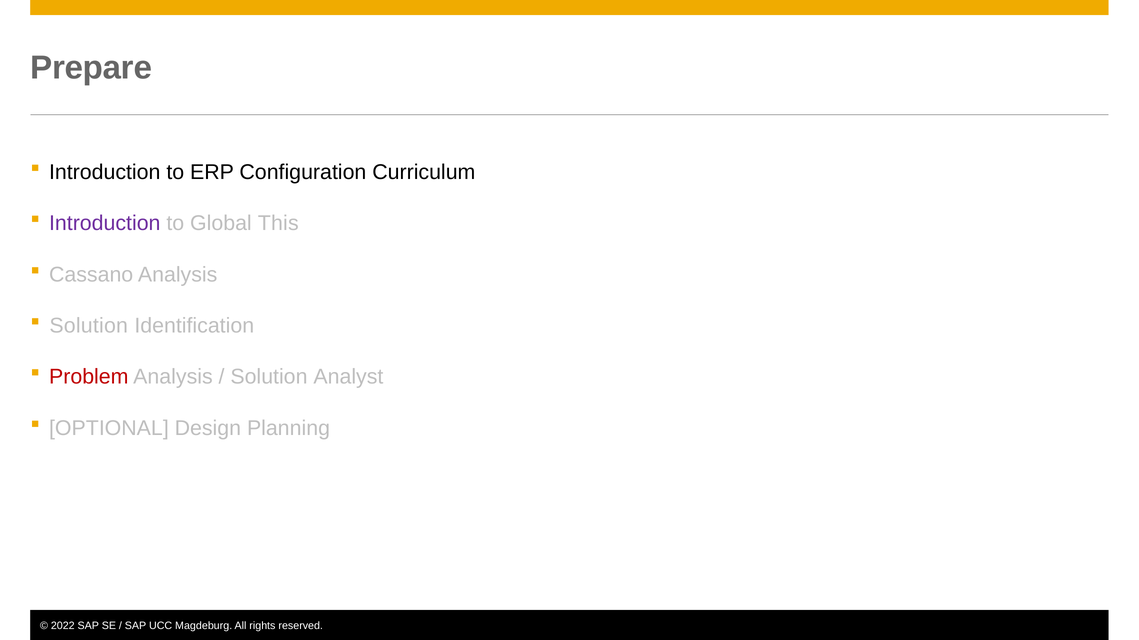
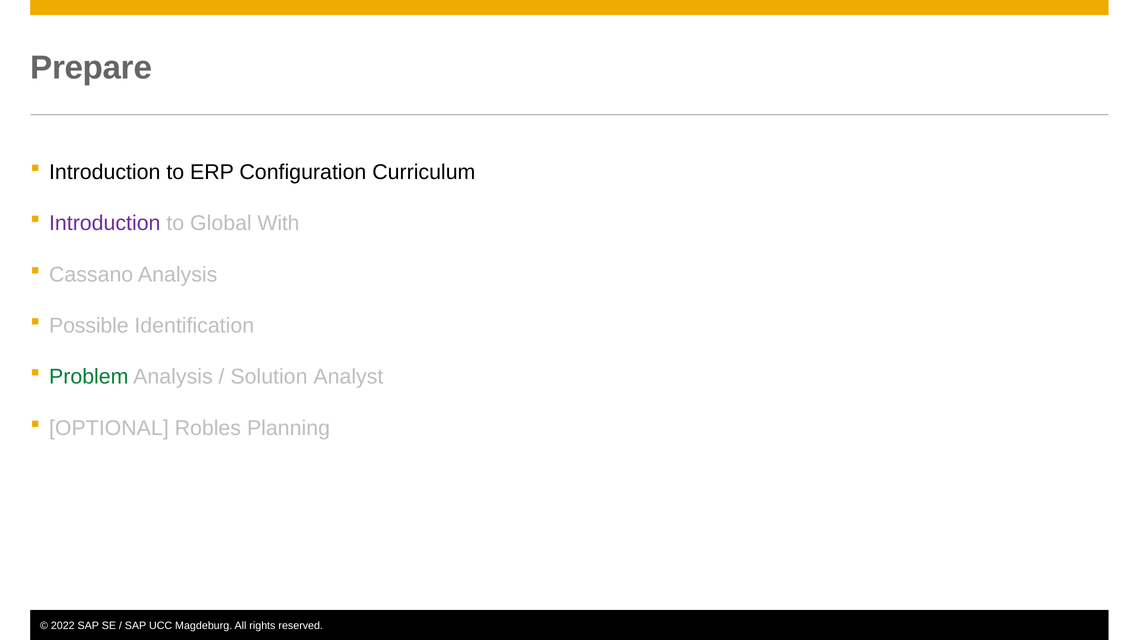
This: This -> With
Solution at (89, 326): Solution -> Possible
Problem colour: red -> green
Design: Design -> Robles
